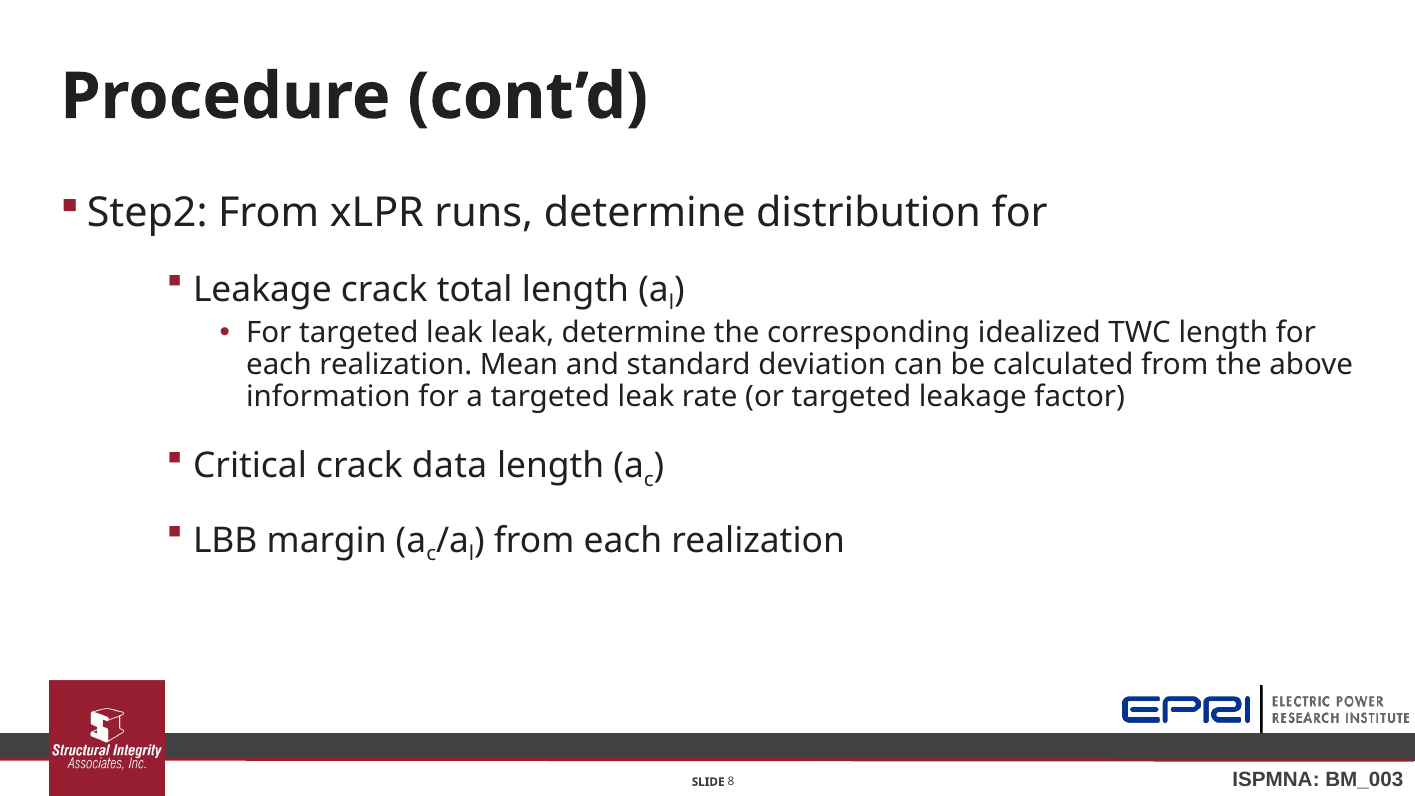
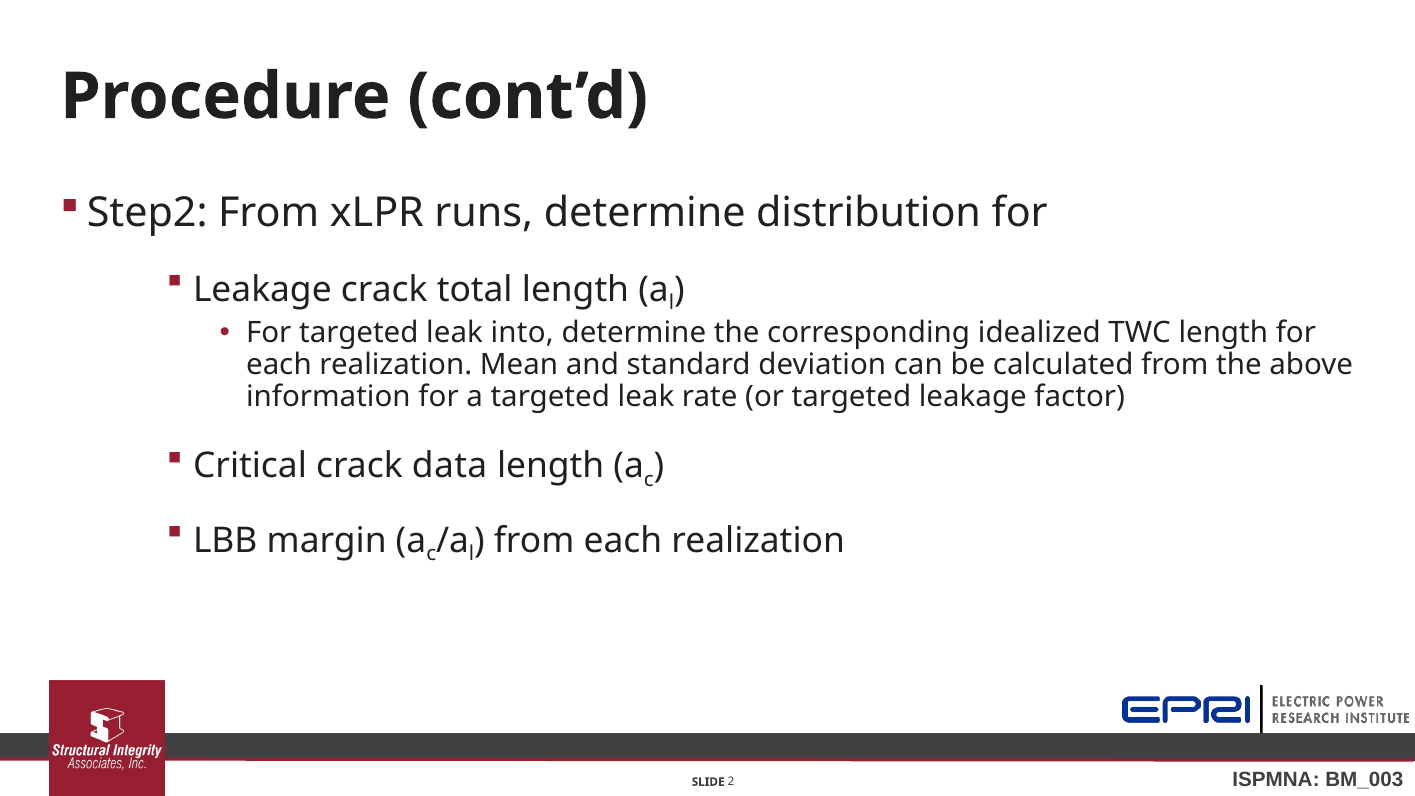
leak leak: leak -> into
8: 8 -> 2
